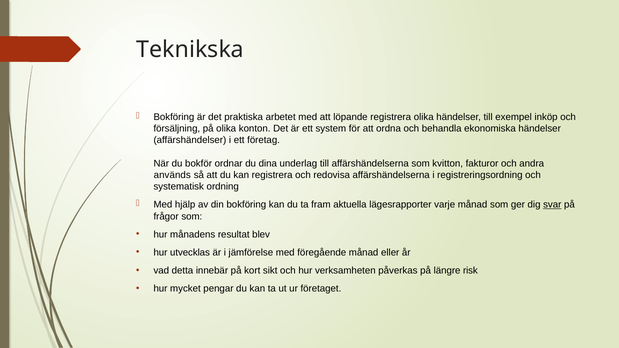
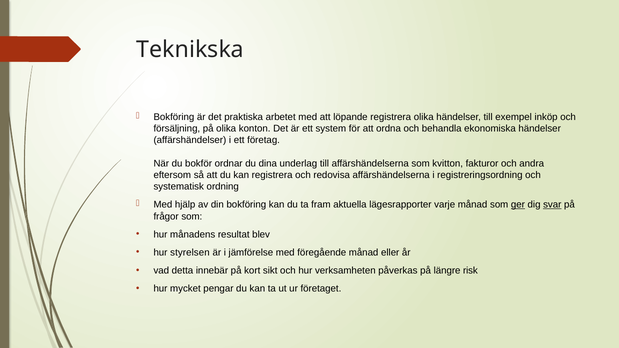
används: används -> eftersom
ger underline: none -> present
utvecklas: utvecklas -> styrelsen
